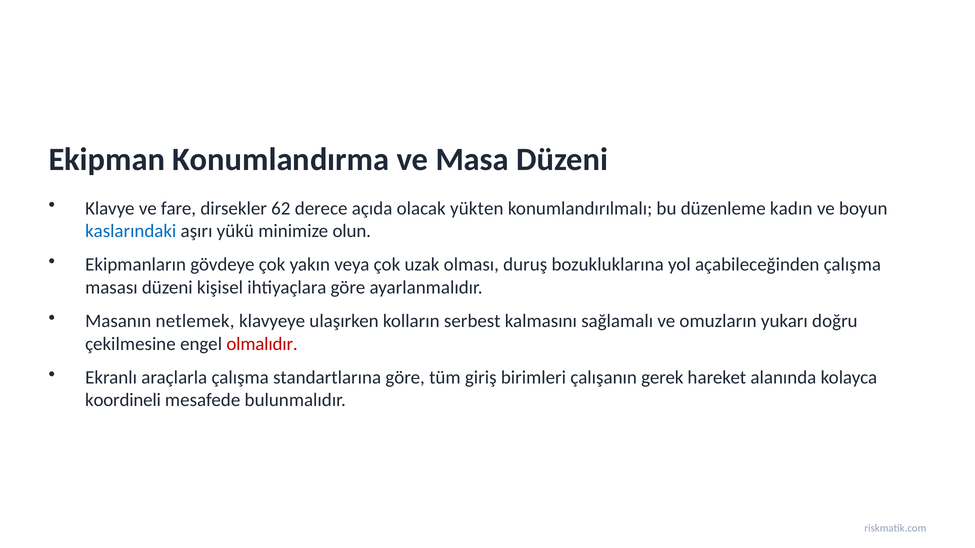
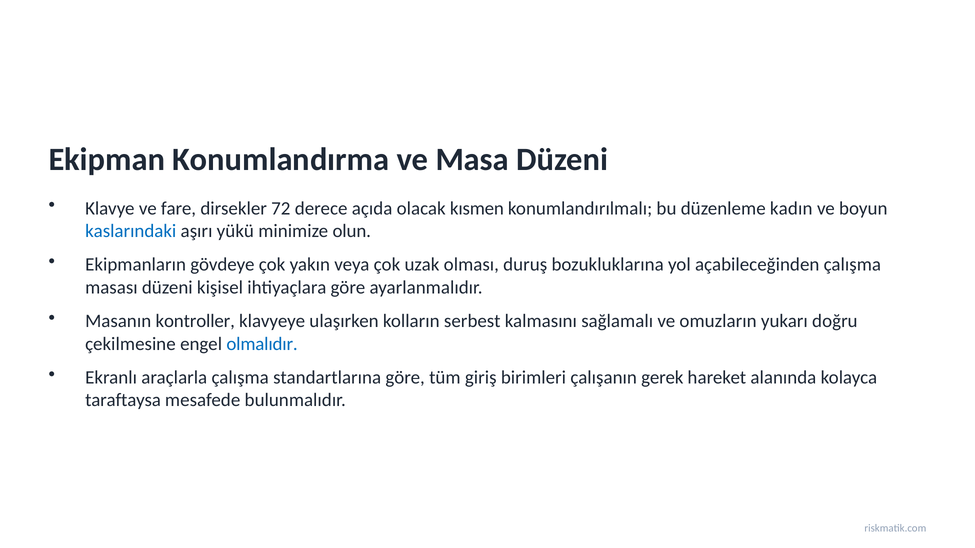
62: 62 -> 72
yükten: yükten -> kısmen
netlemek: netlemek -> kontroller
olmalıdır colour: red -> blue
koordineli: koordineli -> taraftaysa
